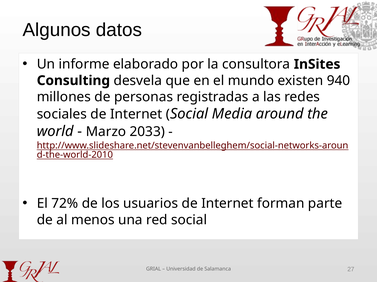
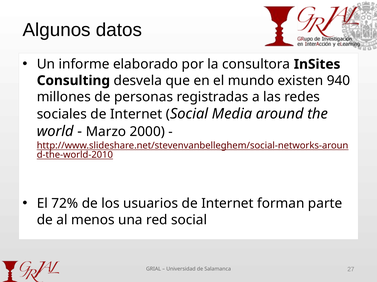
2033: 2033 -> 2000
